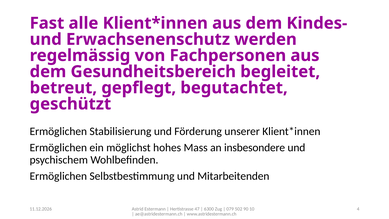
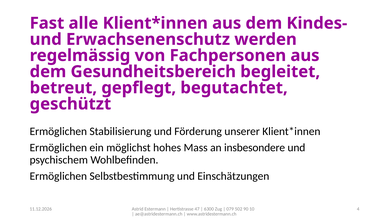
Mitarbeitenden: Mitarbeitenden -> Einschätzungen
